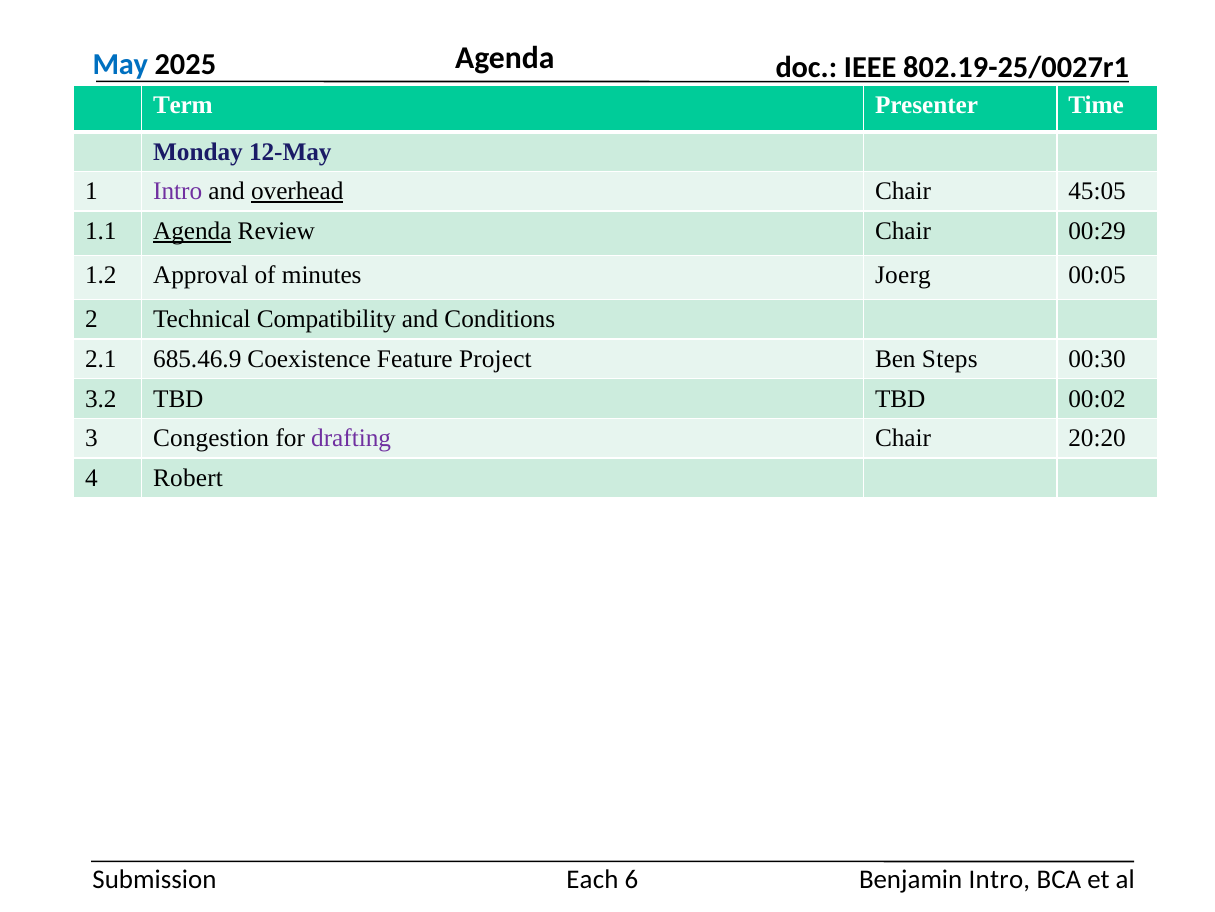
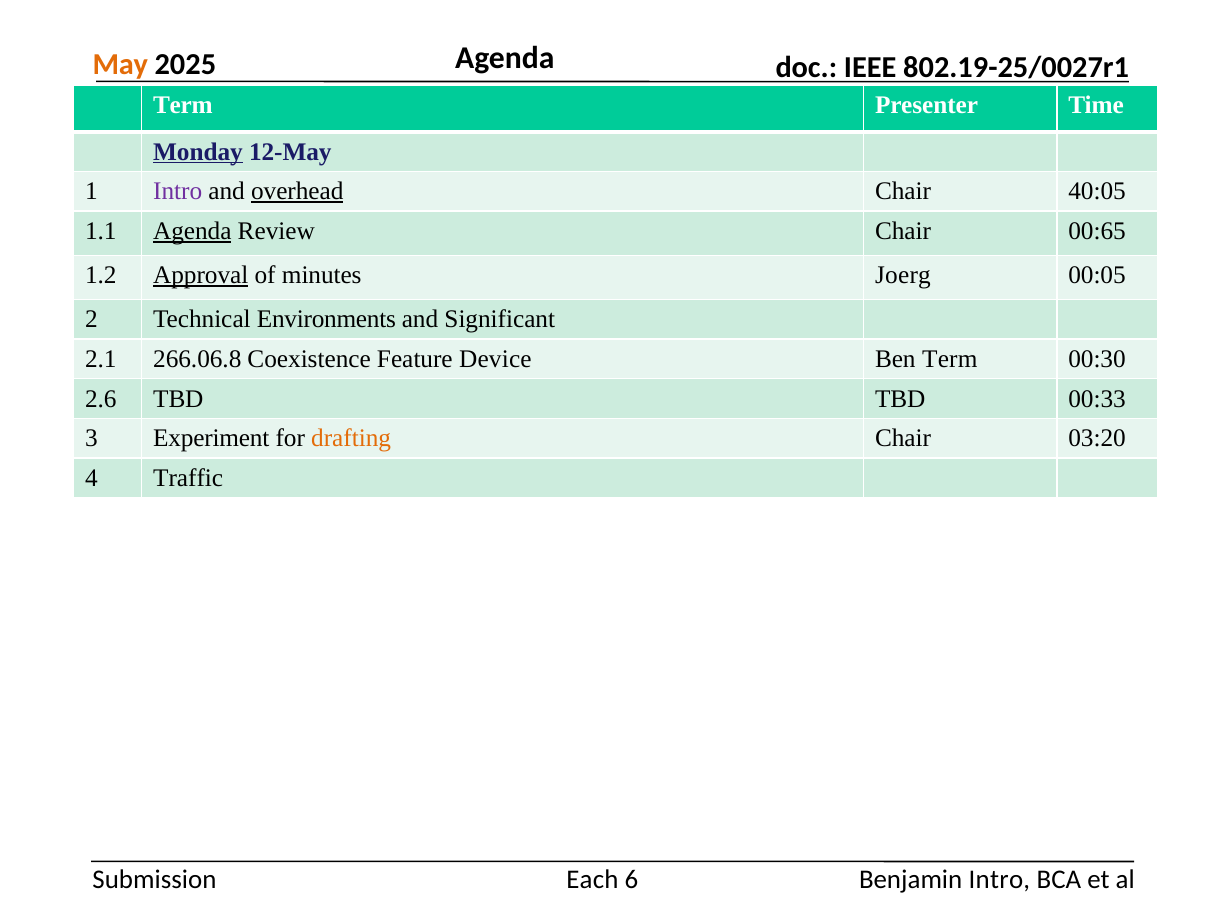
May colour: blue -> orange
Monday underline: none -> present
45:05: 45:05 -> 40:05
00:29: 00:29 -> 00:65
Approval underline: none -> present
Compatibility: Compatibility -> Environments
Conditions: Conditions -> Significant
685.46.9: 685.46.9 -> 266.06.8
Project: Project -> Device
Ben Steps: Steps -> Term
3.2: 3.2 -> 2.6
00:02: 00:02 -> 00:33
Congestion: Congestion -> Experiment
drafting colour: purple -> orange
20:20: 20:20 -> 03:20
Robert: Robert -> Traffic
